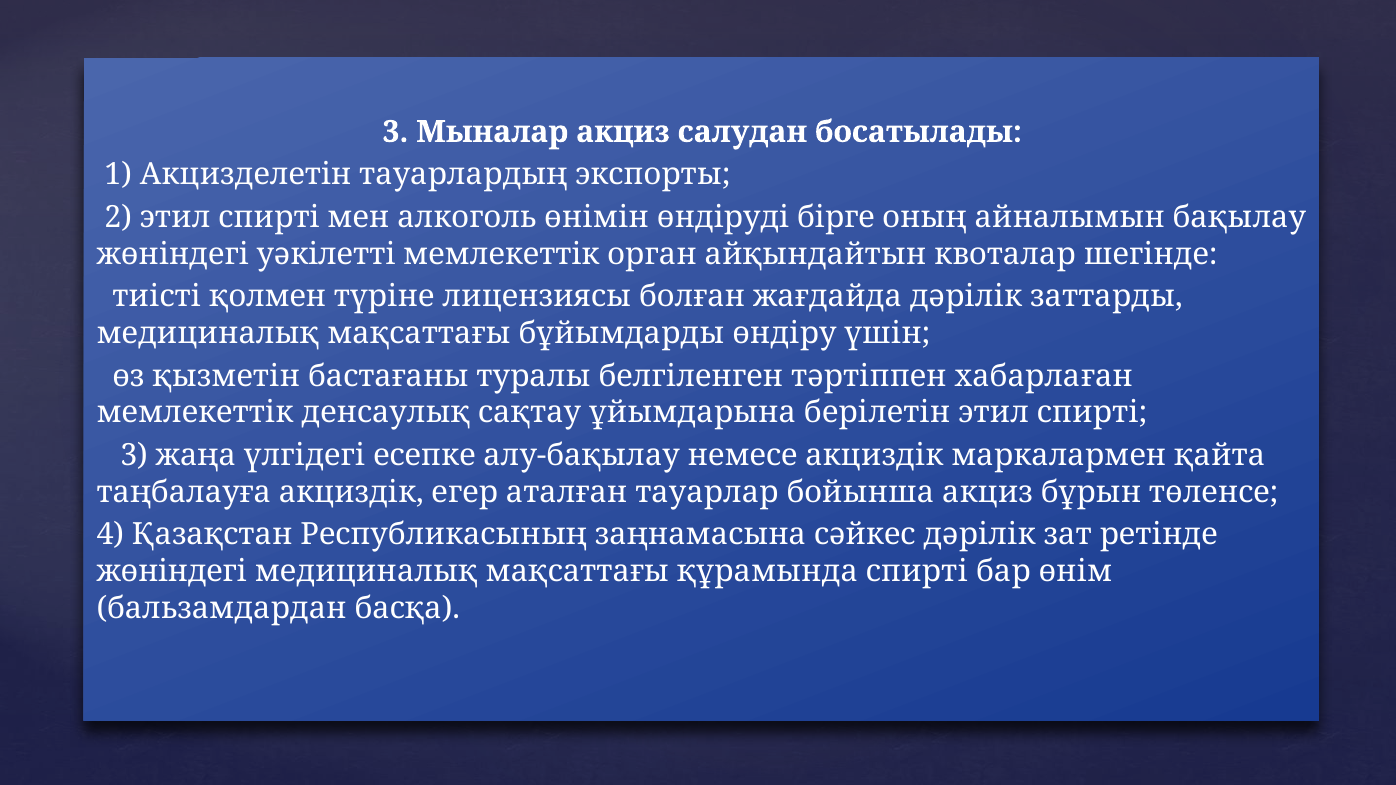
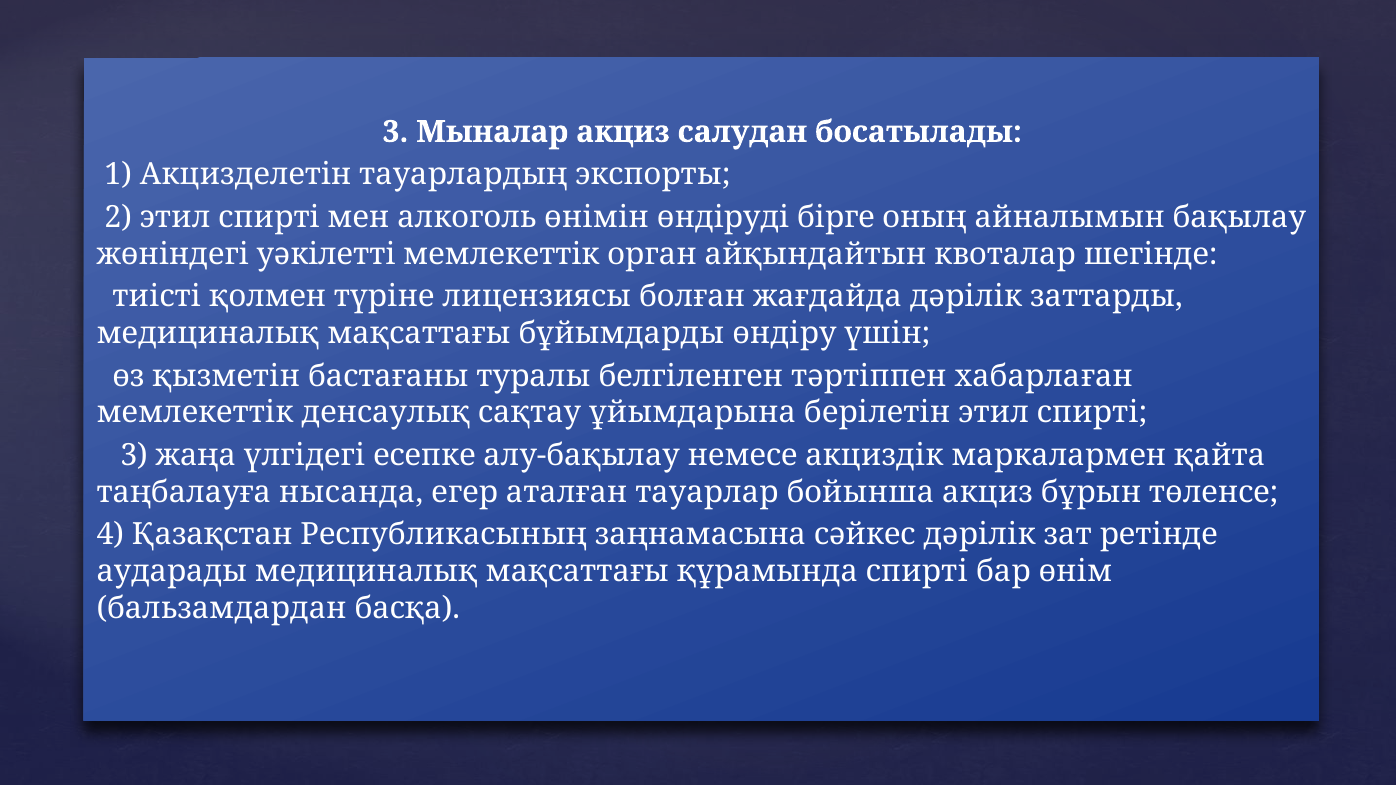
таңбалауға акциздік: акциздік -> нысанда
жөнiндегі: жөнiндегі -> аударады
